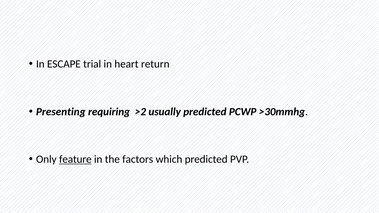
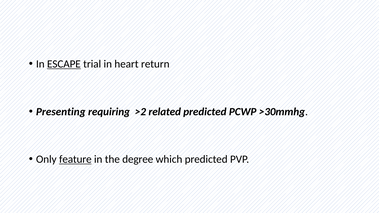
ESCAPE underline: none -> present
usually: usually -> related
factors: factors -> degree
